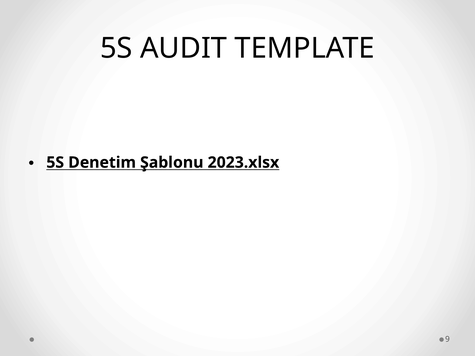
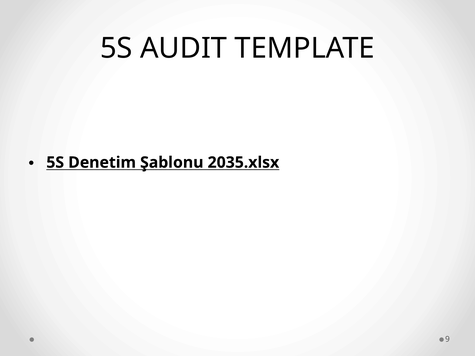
2023.xlsx: 2023.xlsx -> 2035.xlsx
